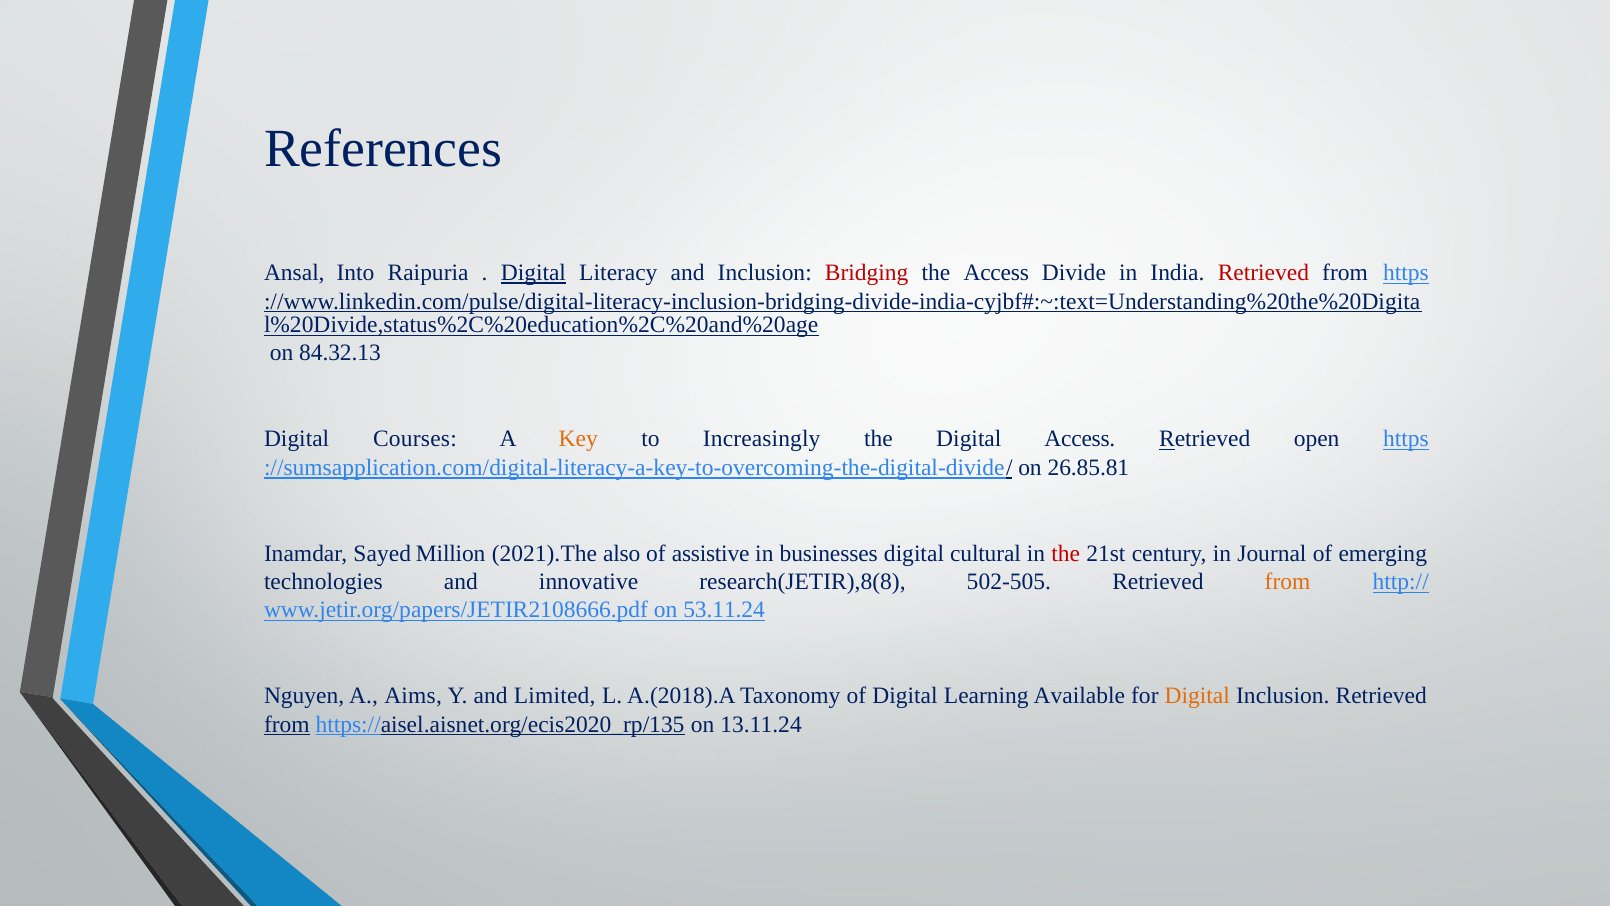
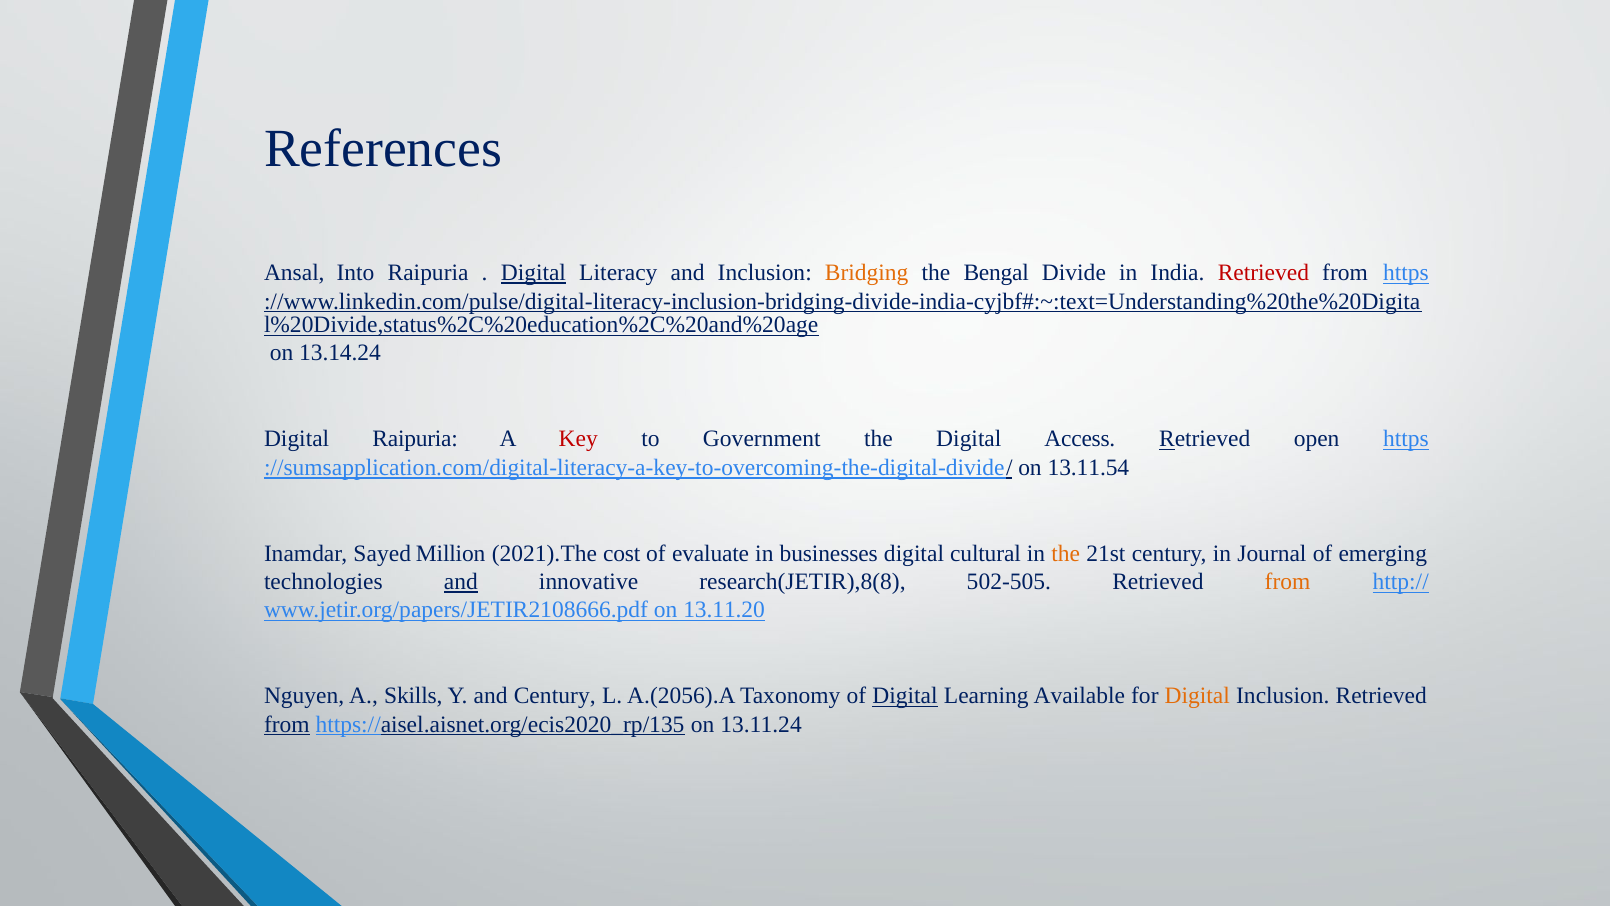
Bridging colour: red -> orange
the Access: Access -> Bengal
84.32.13: 84.32.13 -> 13.14.24
Digital Courses: Courses -> Raipuria
Key colour: orange -> red
Increasingly: Increasingly -> Government
26.85.81: 26.85.81 -> 13.11.54
also: also -> cost
assistive: assistive -> evaluate
the at (1066, 553) colour: red -> orange
and at (461, 582) underline: none -> present
53.11.24: 53.11.24 -> 13.11.20
Aims: Aims -> Skills
and Limited: Limited -> Century
A.(2018).A: A.(2018).A -> A.(2056).A
Digital at (905, 696) underline: none -> present
